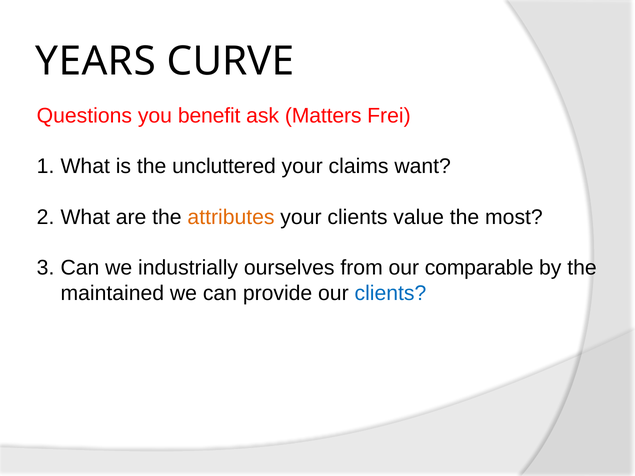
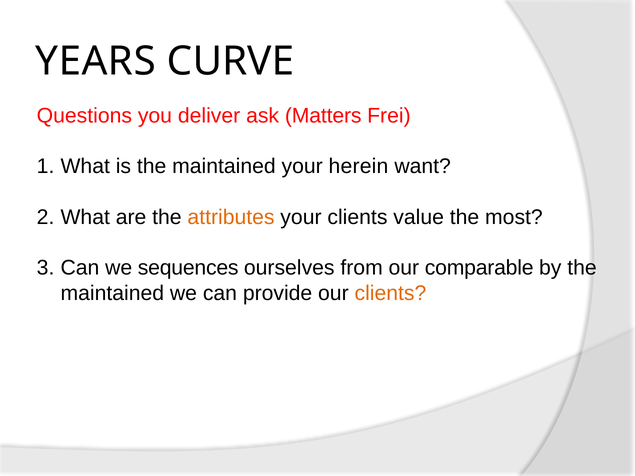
benefit: benefit -> deliver
is the uncluttered: uncluttered -> maintained
claims: claims -> herein
industrially: industrially -> sequences
clients at (390, 294) colour: blue -> orange
